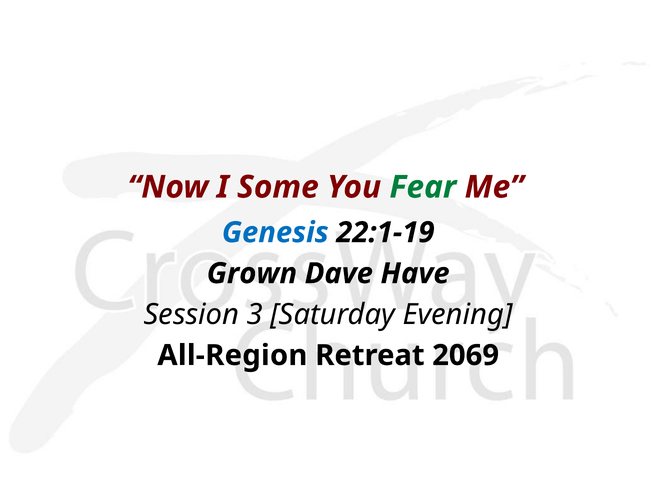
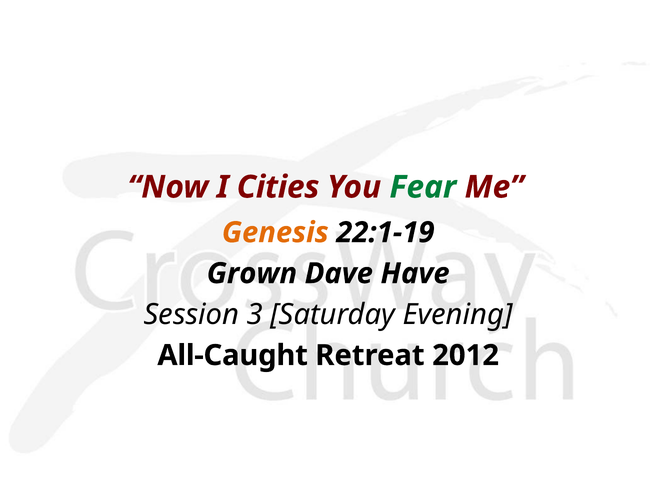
Some: Some -> Cities
Genesis colour: blue -> orange
All-Region: All-Region -> All-Caught
2069: 2069 -> 2012
